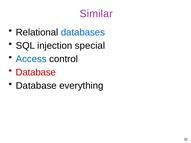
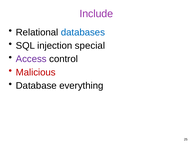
Similar: Similar -> Include
Access colour: blue -> purple
Database at (36, 72): Database -> Malicious
